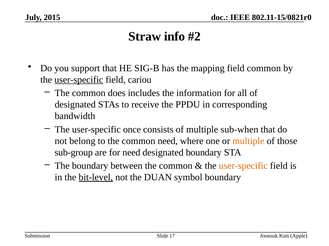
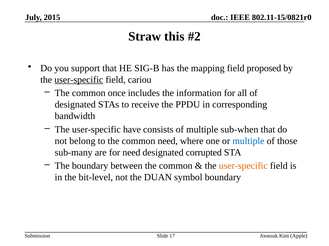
info: info -> this
field common: common -> proposed
does: does -> once
once: once -> have
multiple at (248, 141) colour: orange -> blue
sub-group: sub-group -> sub-many
designated boundary: boundary -> corrupted
bit-level underline: present -> none
